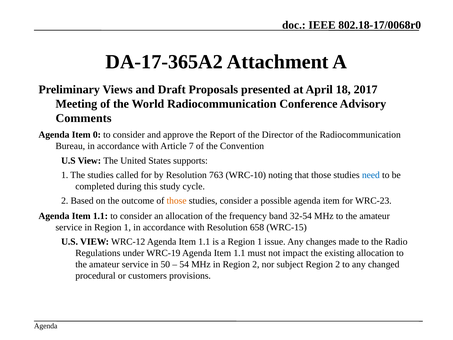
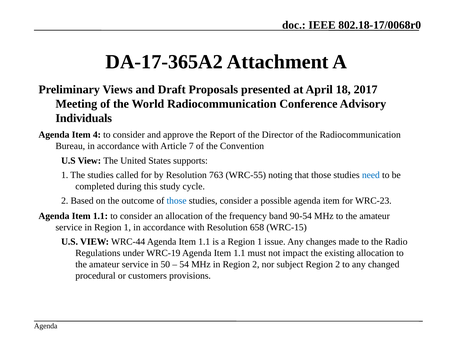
Comments: Comments -> Individuals
0: 0 -> 4
WRC-10: WRC-10 -> WRC-55
those at (177, 201) colour: orange -> blue
32-54: 32-54 -> 90-54
WRC-12: WRC-12 -> WRC-44
